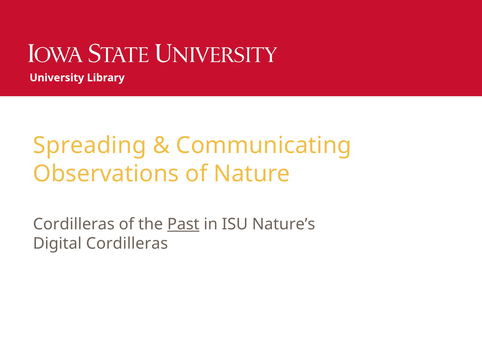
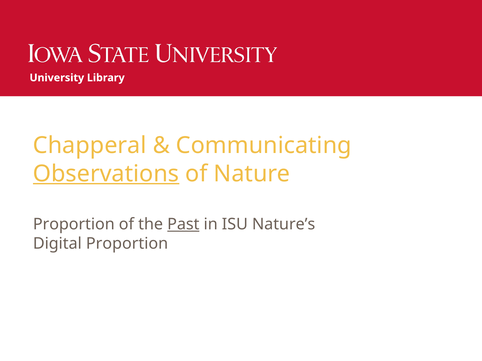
Spreading: Spreading -> Chapperal
Observations underline: none -> present
Cordilleras at (74, 224): Cordilleras -> Proportion
Digital Cordilleras: Cordilleras -> Proportion
